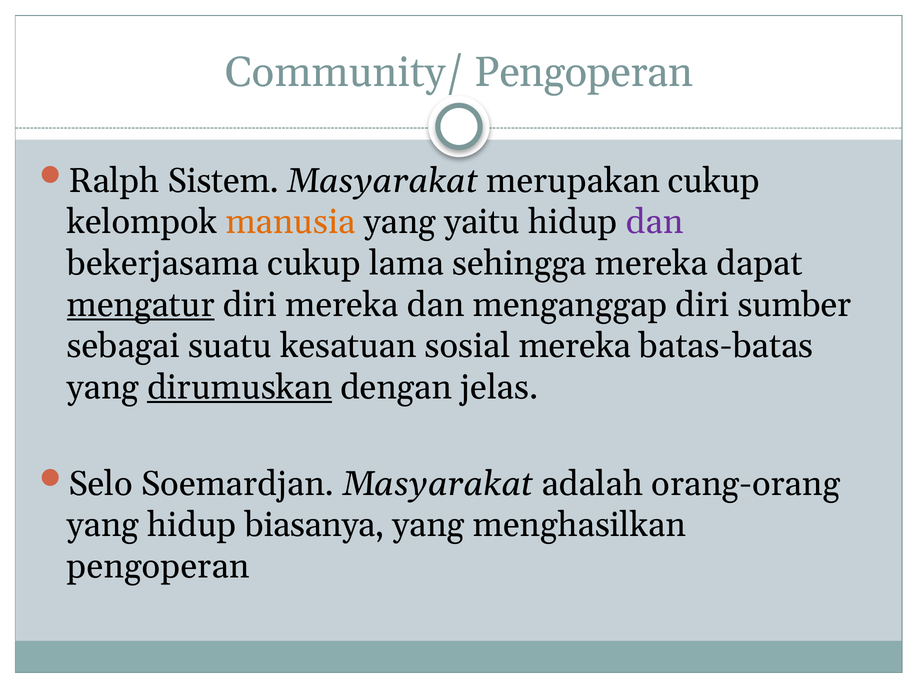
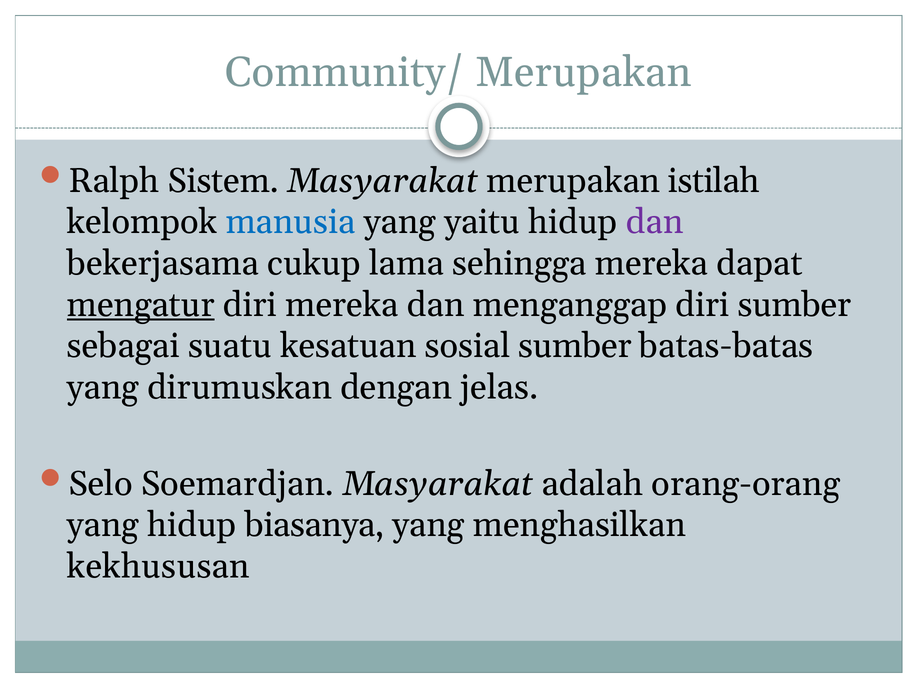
Community/ Pengoperan: Pengoperan -> Merupakan
merupakan cukup: cukup -> istilah
manusia colour: orange -> blue
sosial mereka: mereka -> sumber
dirumuskan underline: present -> none
pengoperan at (158, 567): pengoperan -> kekhususan
